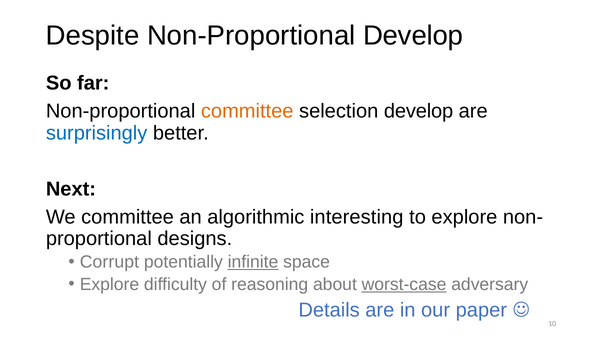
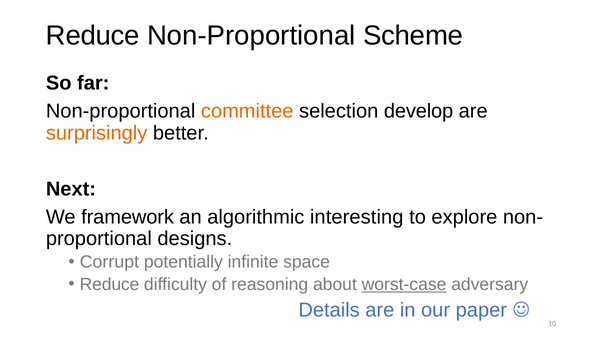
Despite at (93, 36): Despite -> Reduce
Non-Proportional Develop: Develop -> Scheme
surprisingly colour: blue -> orange
We committee: committee -> framework
infinite underline: present -> none
Explore at (109, 284): Explore -> Reduce
